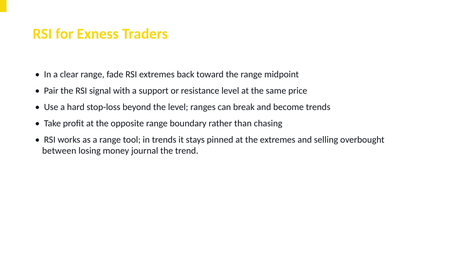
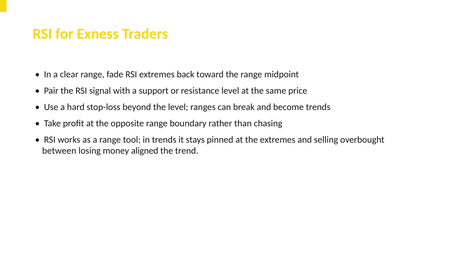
journal: journal -> aligned
